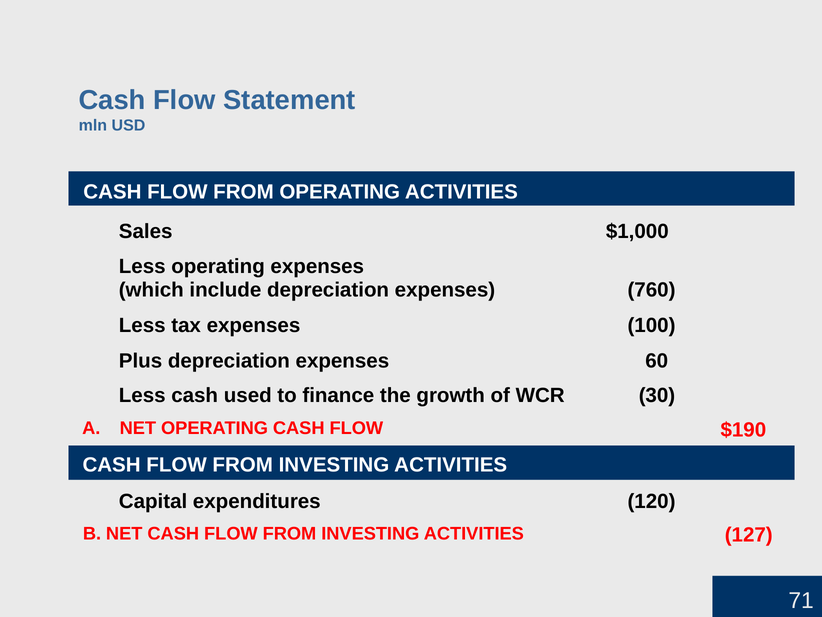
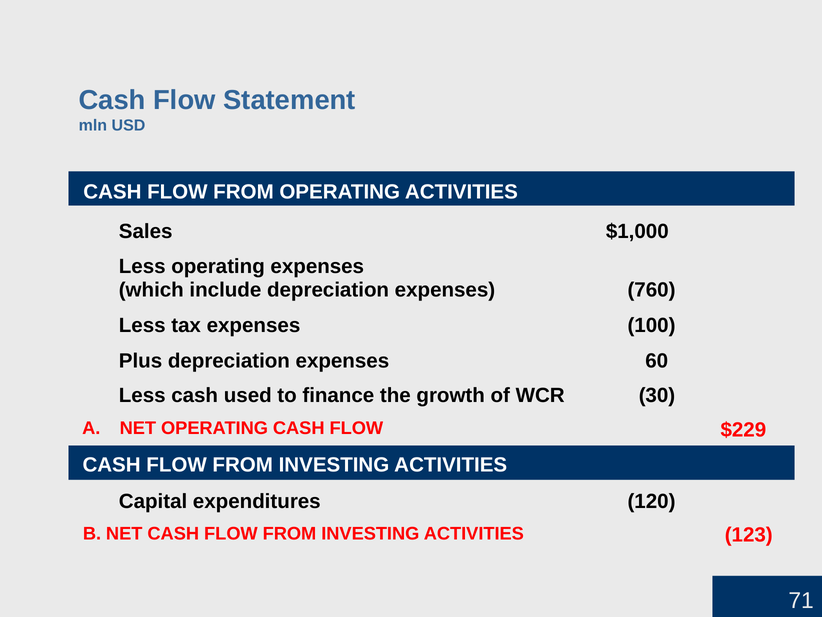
$190: $190 -> $229
127: 127 -> 123
